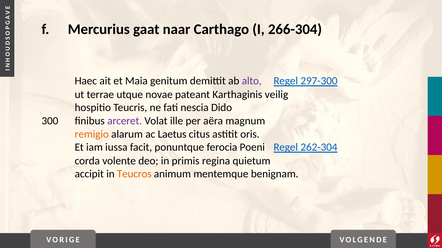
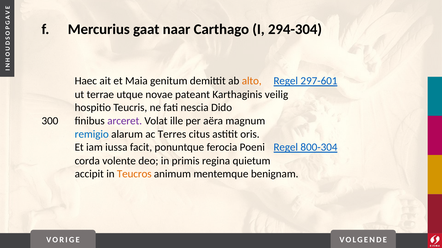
266-304: 266-304 -> 294-304
alto colour: purple -> orange
297-300: 297-300 -> 297-601
remigio colour: orange -> blue
Laetus: Laetus -> Terres
262-304: 262-304 -> 800-304
